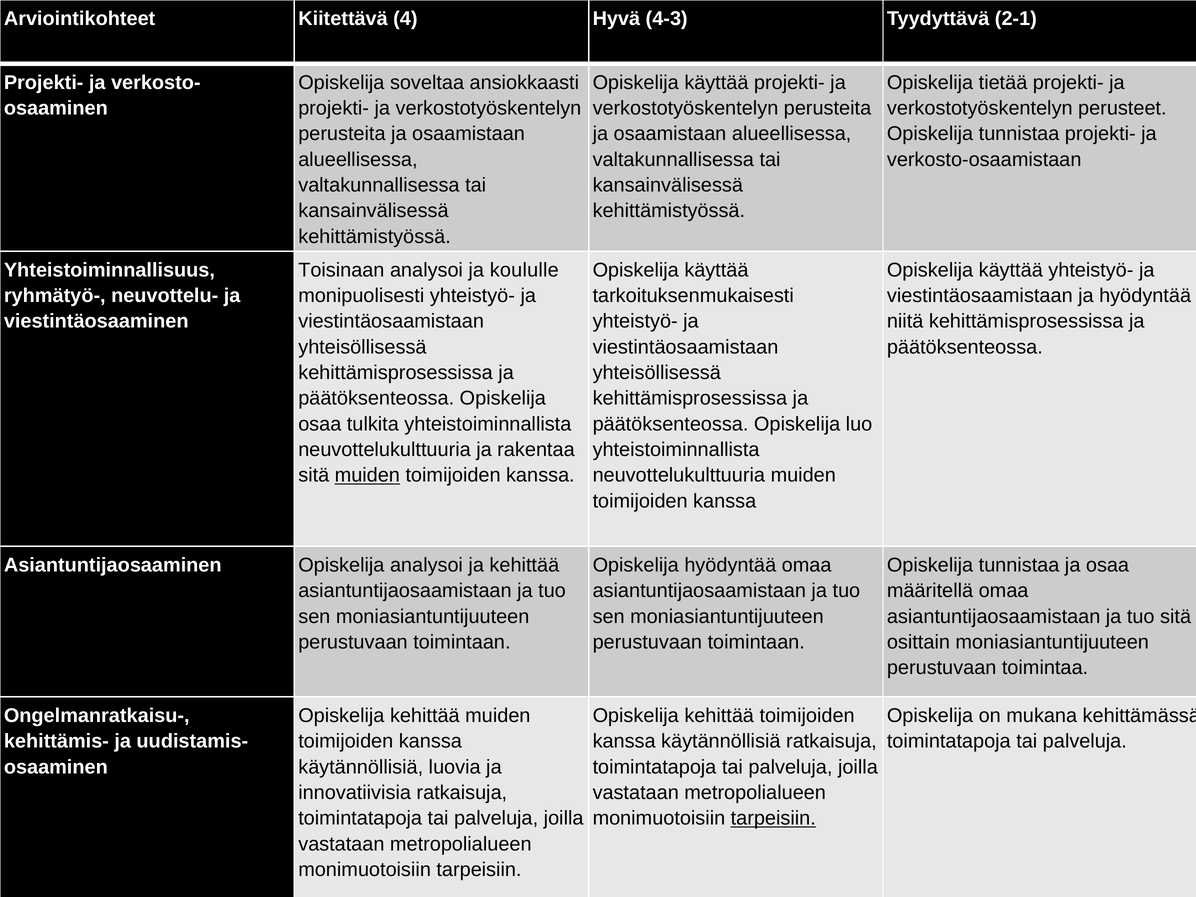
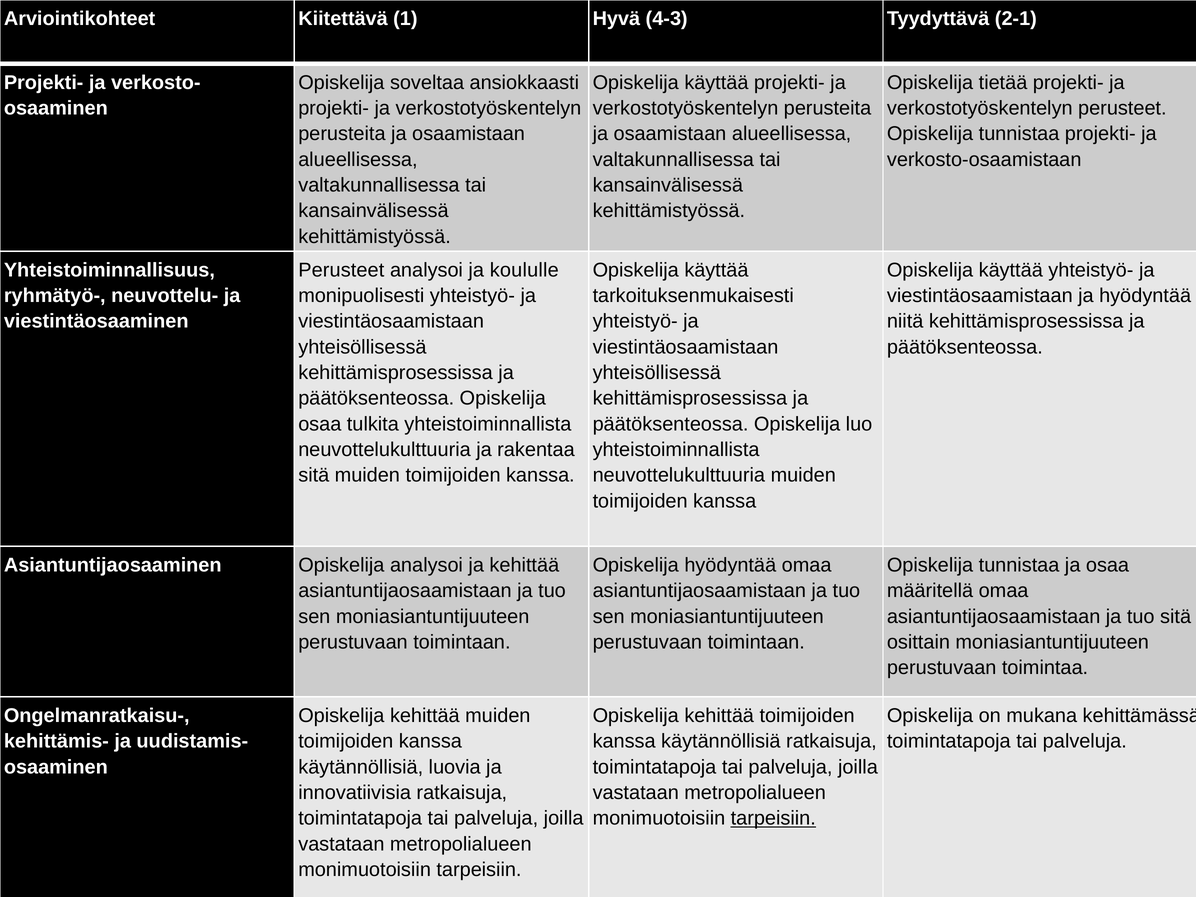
4: 4 -> 1
Toisinaan at (341, 270): Toisinaan -> Perusteet
muiden at (367, 475) underline: present -> none
